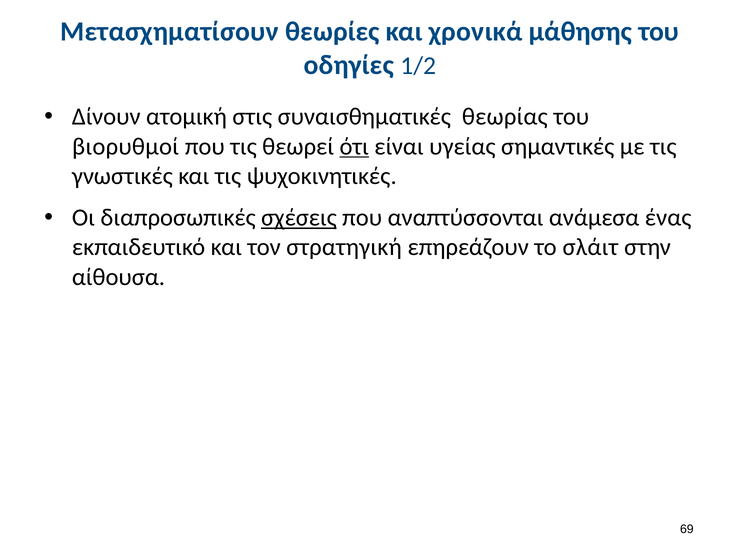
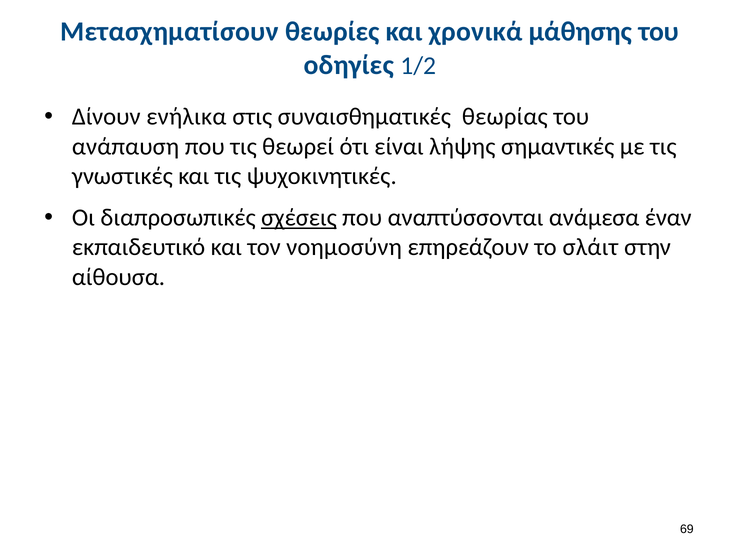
ατομική: ατομική -> ενήλικα
βιορυθμοί: βιορυθμοί -> ανάπαυση
ότι underline: present -> none
υγείας: υγείας -> λήψης
ένας: ένας -> έναν
στρατηγική: στρατηγική -> νοημοσύνη
